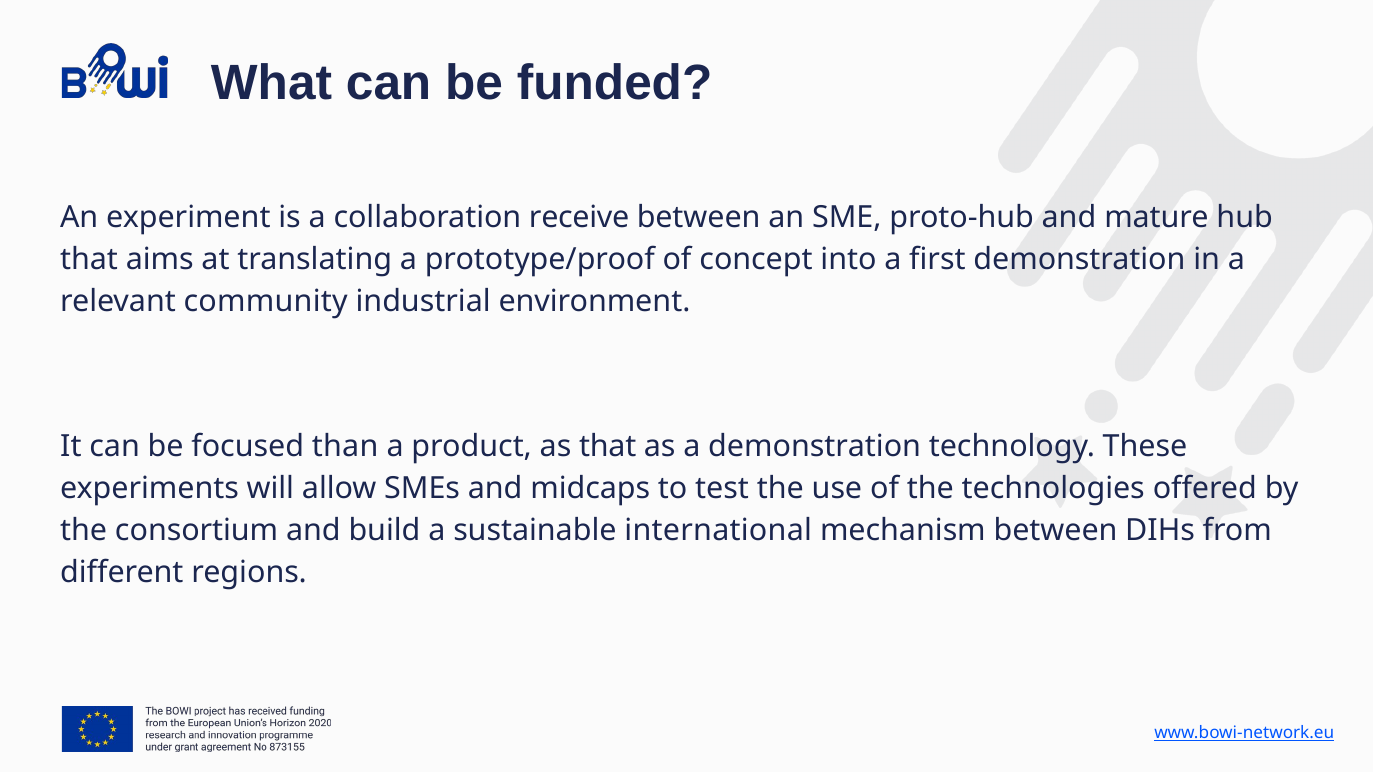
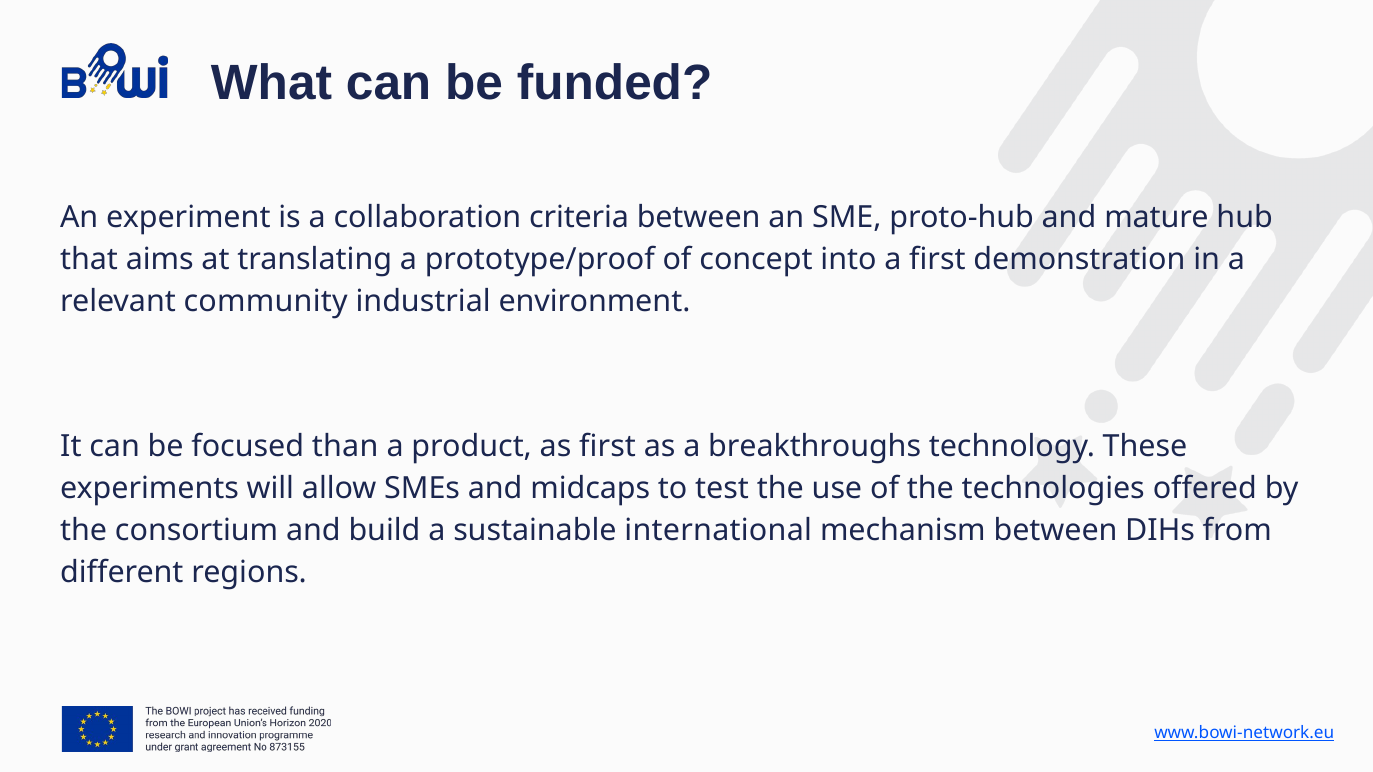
receive: receive -> criteria
as that: that -> first
a demonstration: demonstration -> breakthroughs
